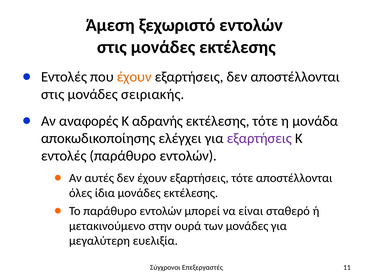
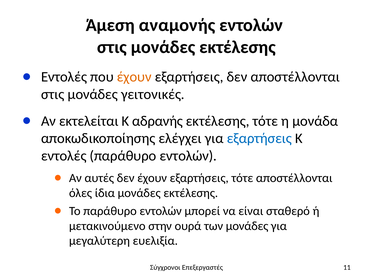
ξεχωριστό: ξεχωριστό -> αναμονής
σειριακής: σειριακής -> γειτονικές
αναφορές: αναφορές -> εκτελείται
εξαρτήσεις at (259, 138) colour: purple -> blue
